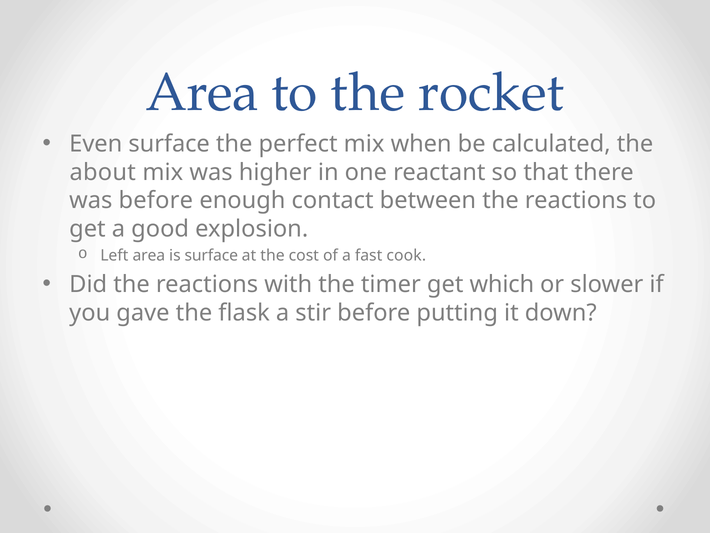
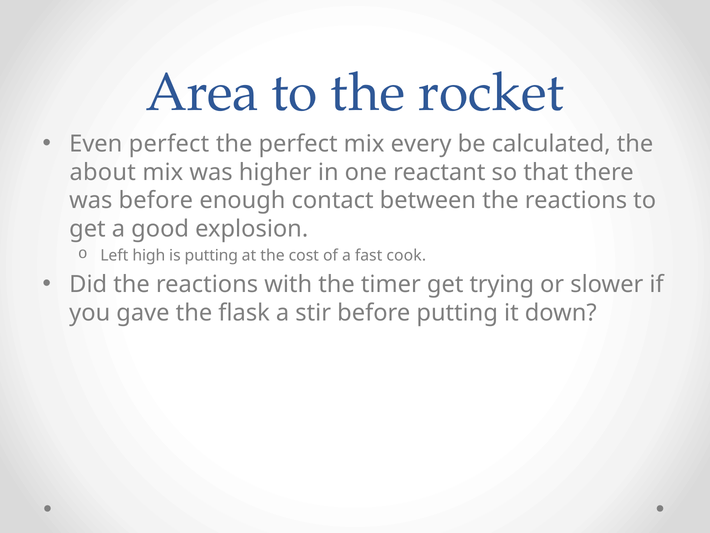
Even surface: surface -> perfect
when: when -> every
Left area: area -> high
is surface: surface -> putting
which: which -> trying
